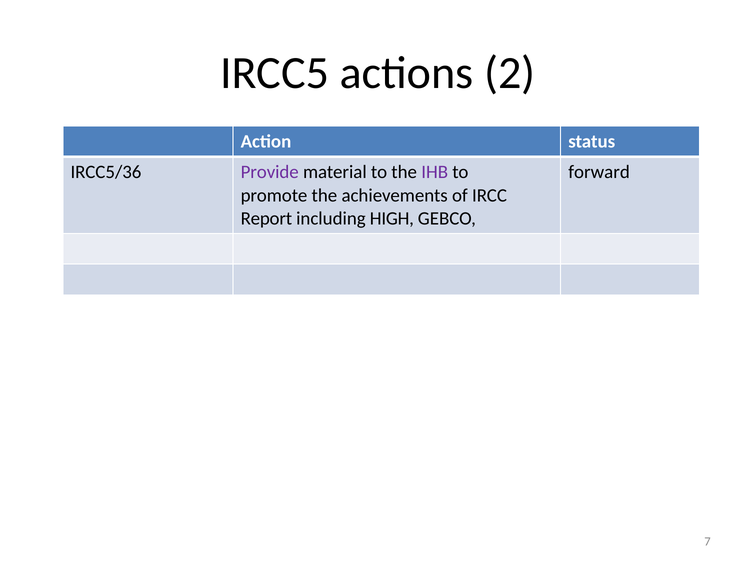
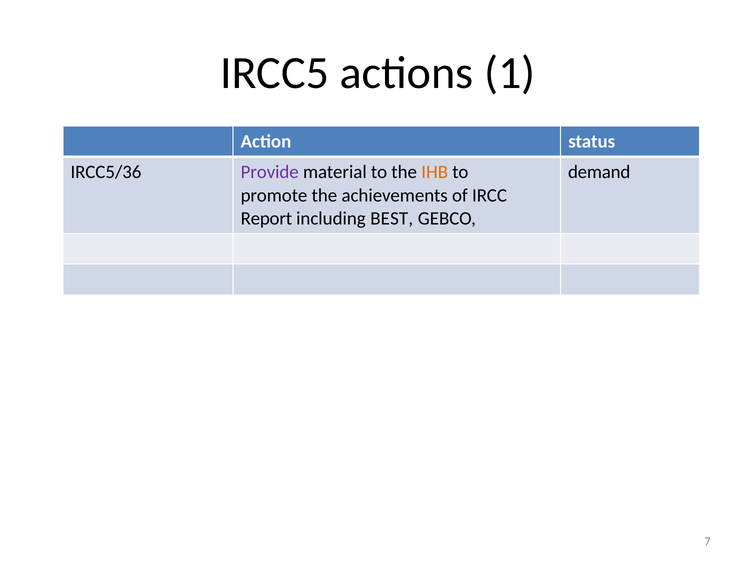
2: 2 -> 1
IHB colour: purple -> orange
forward: forward -> demand
HIGH: HIGH -> BEST
